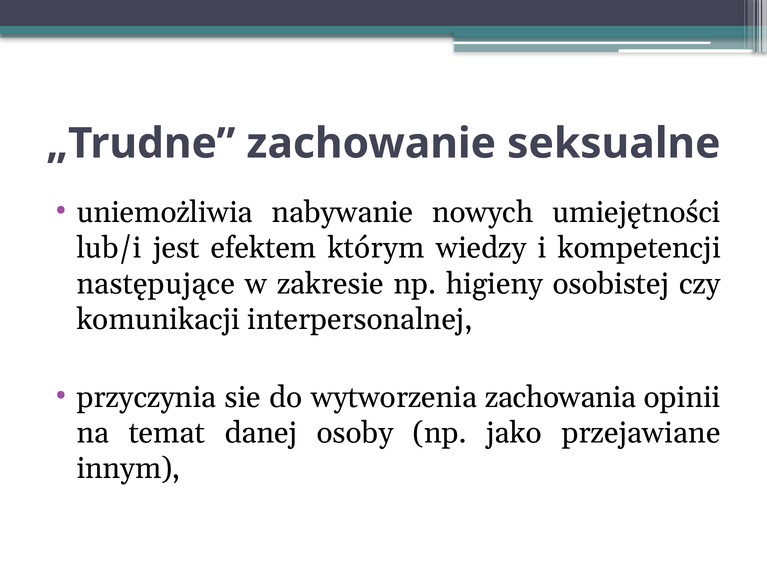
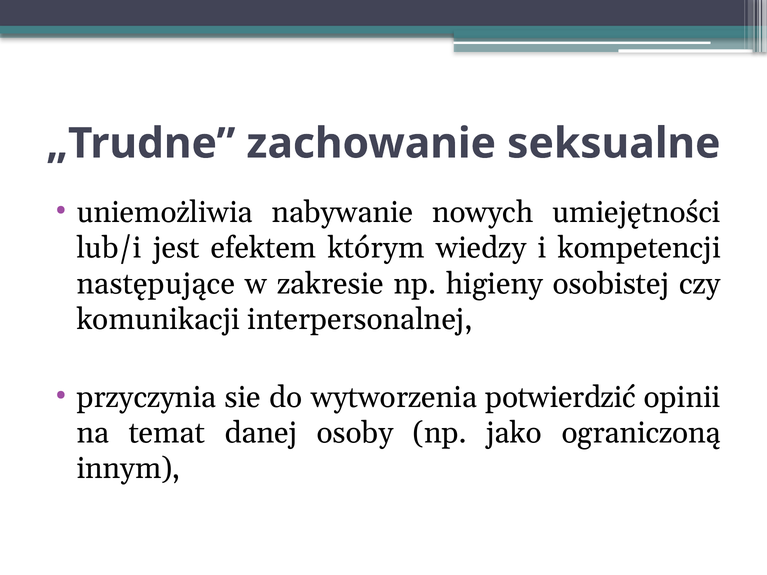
zachowania: zachowania -> potwierdzić
przejawiane: przejawiane -> ograniczoną
